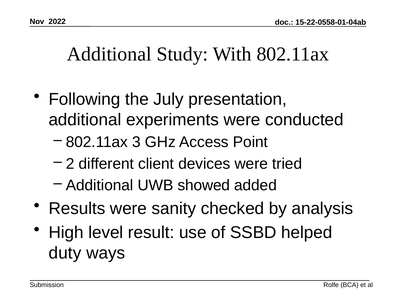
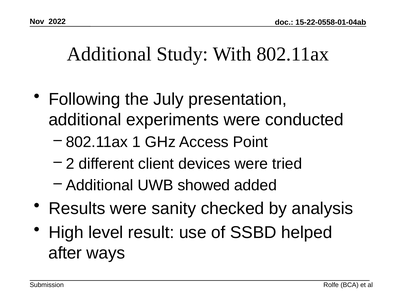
3: 3 -> 1
duty: duty -> after
